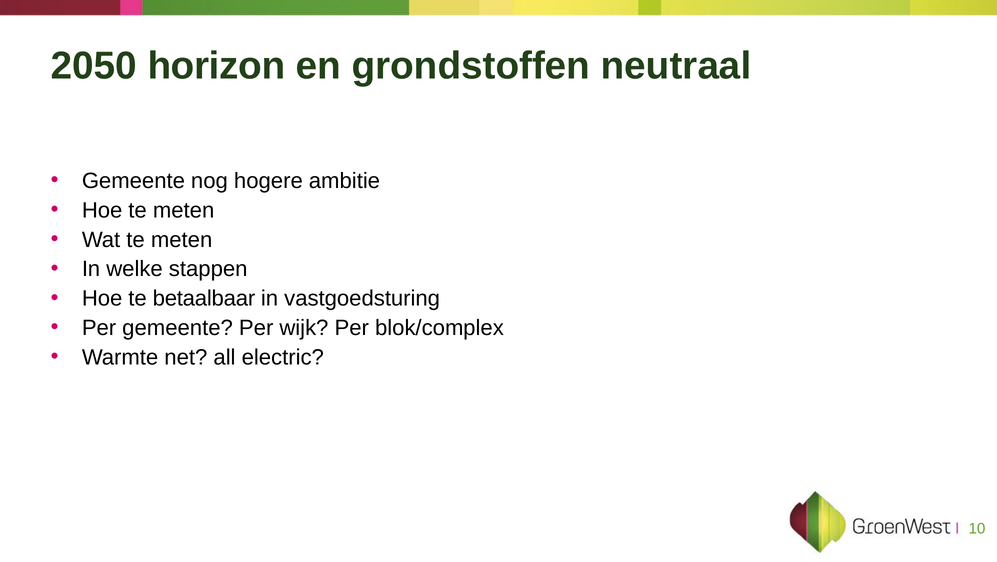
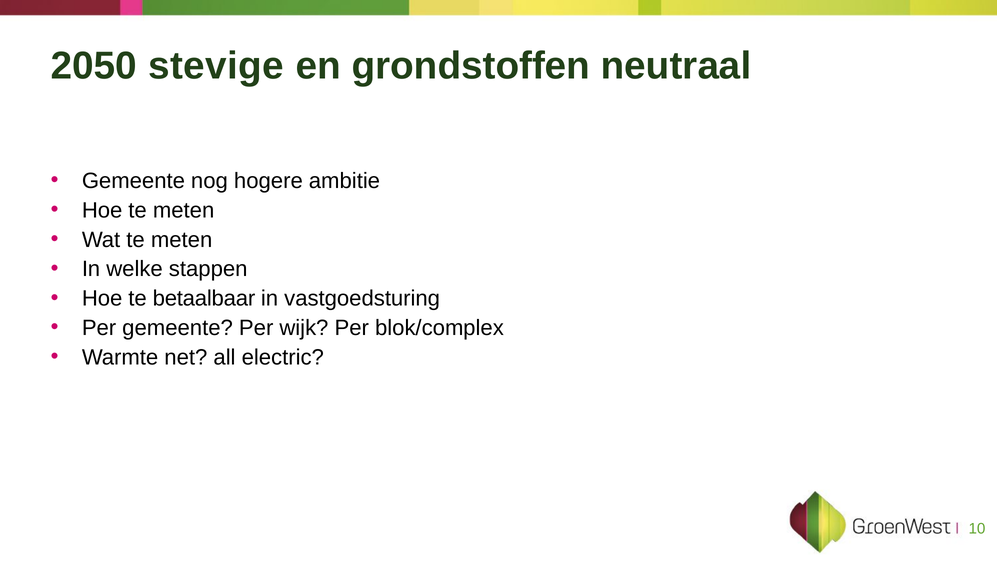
horizon: horizon -> stevige
